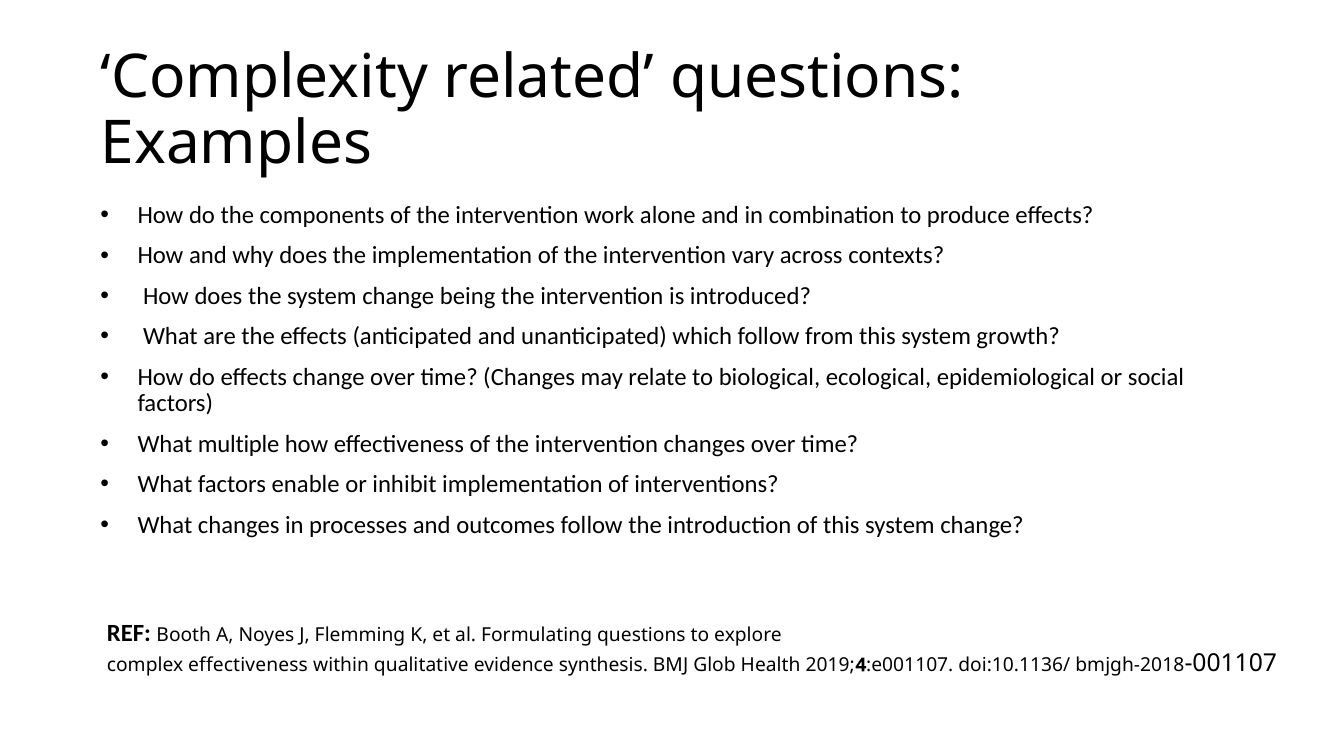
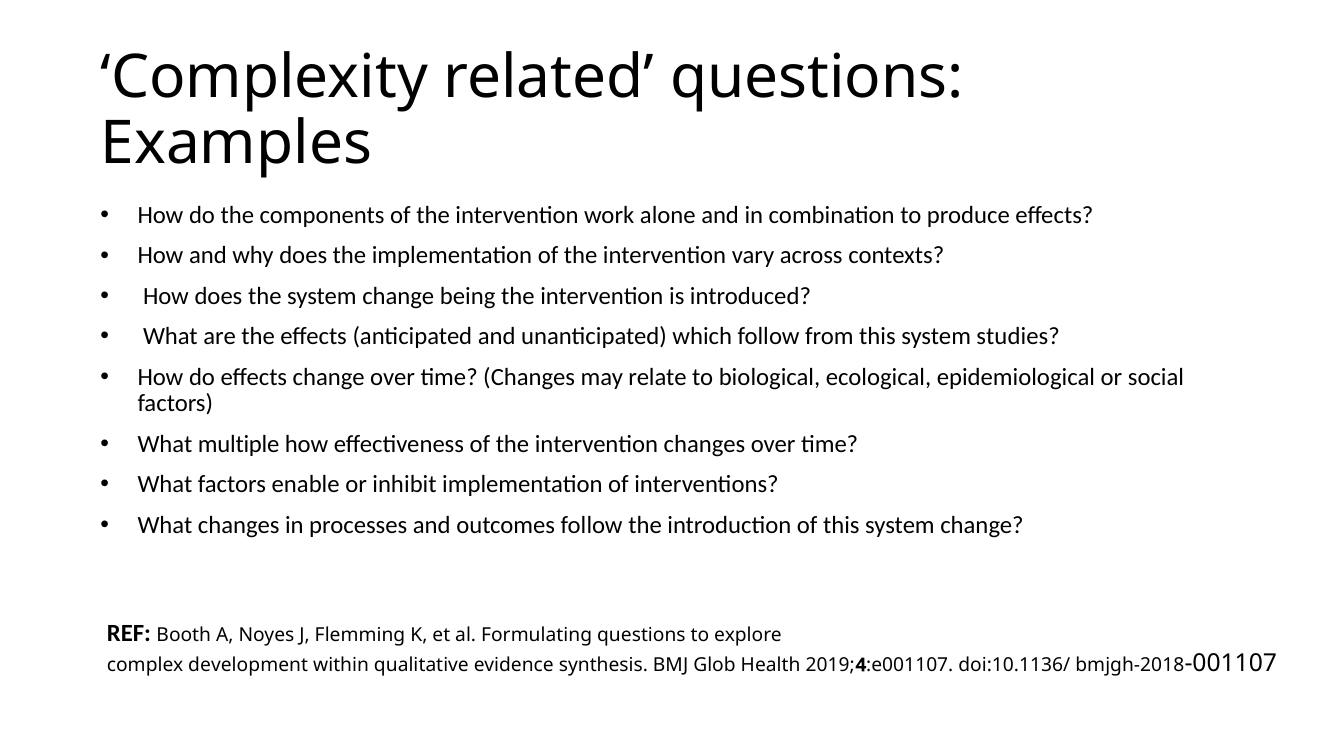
growth: growth -> studies
complex effectiveness: effectiveness -> development
